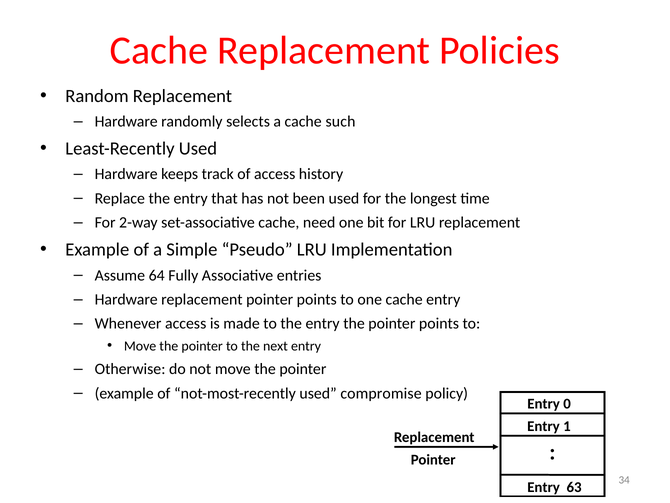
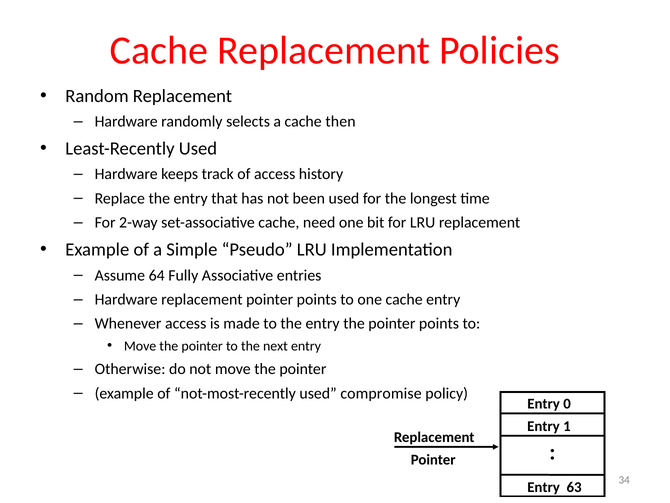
such: such -> then
